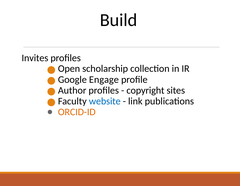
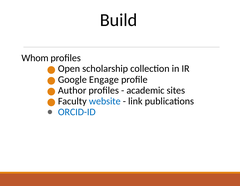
Invites: Invites -> Whom
copyright: copyright -> academic
ORCID-ID colour: orange -> blue
